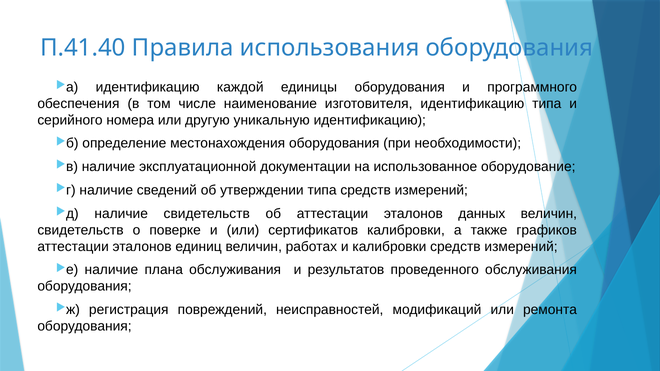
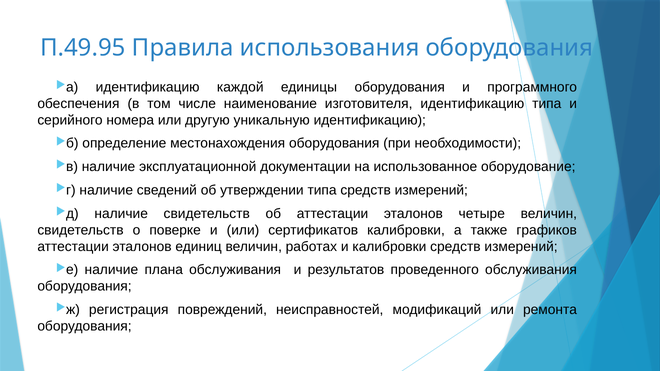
П.41.40: П.41.40 -> П.49.95
данных: данных -> четыре
